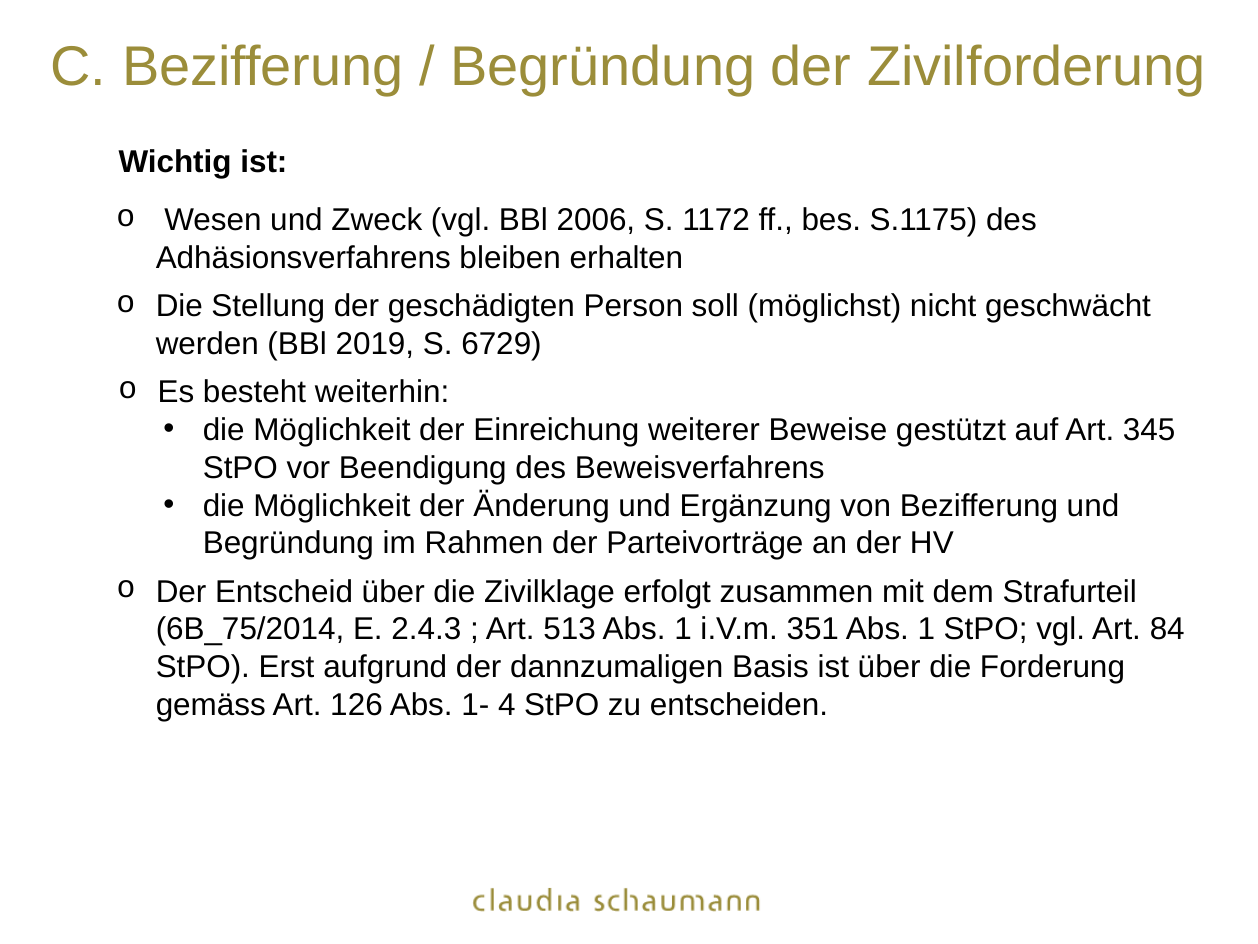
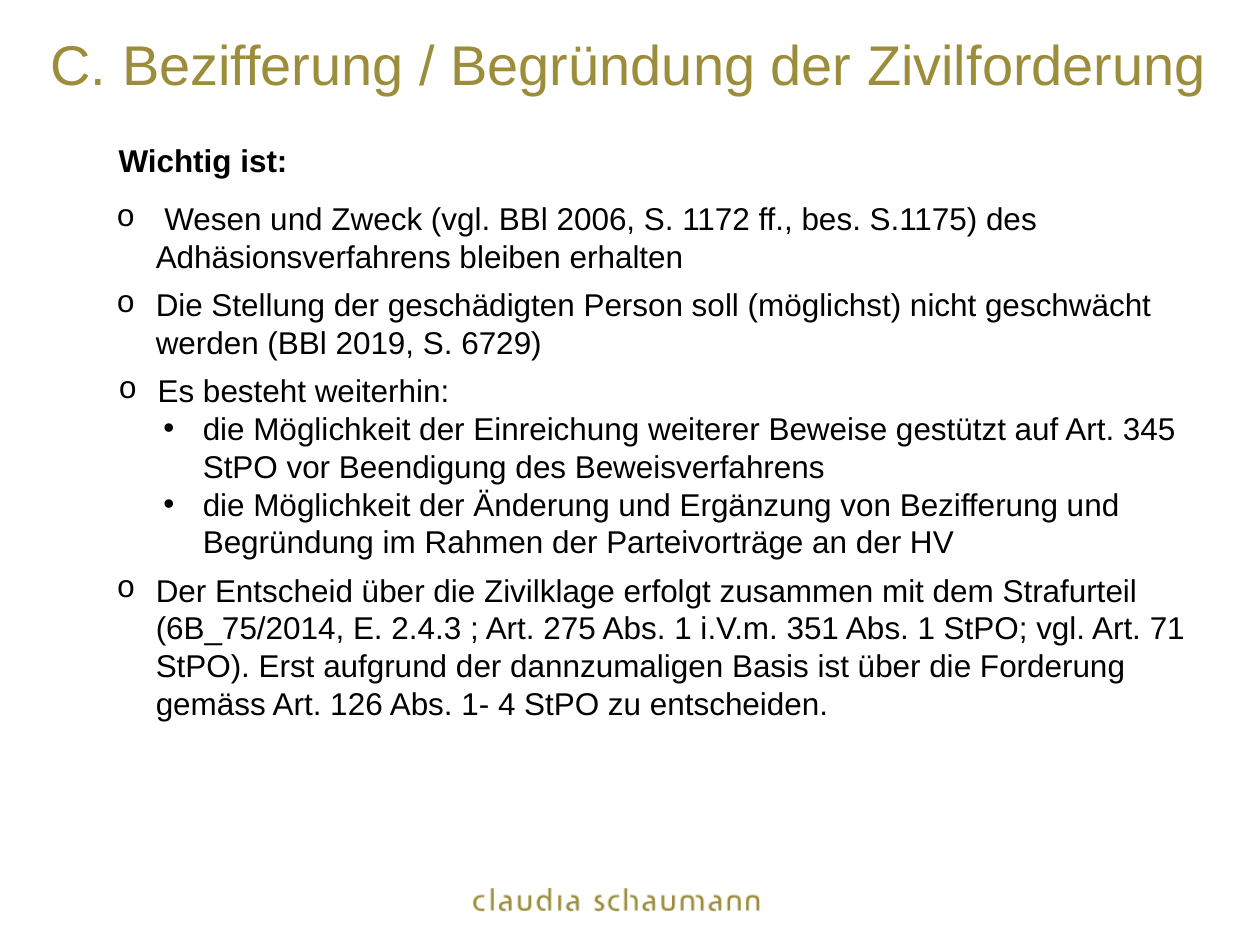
513: 513 -> 275
84: 84 -> 71
